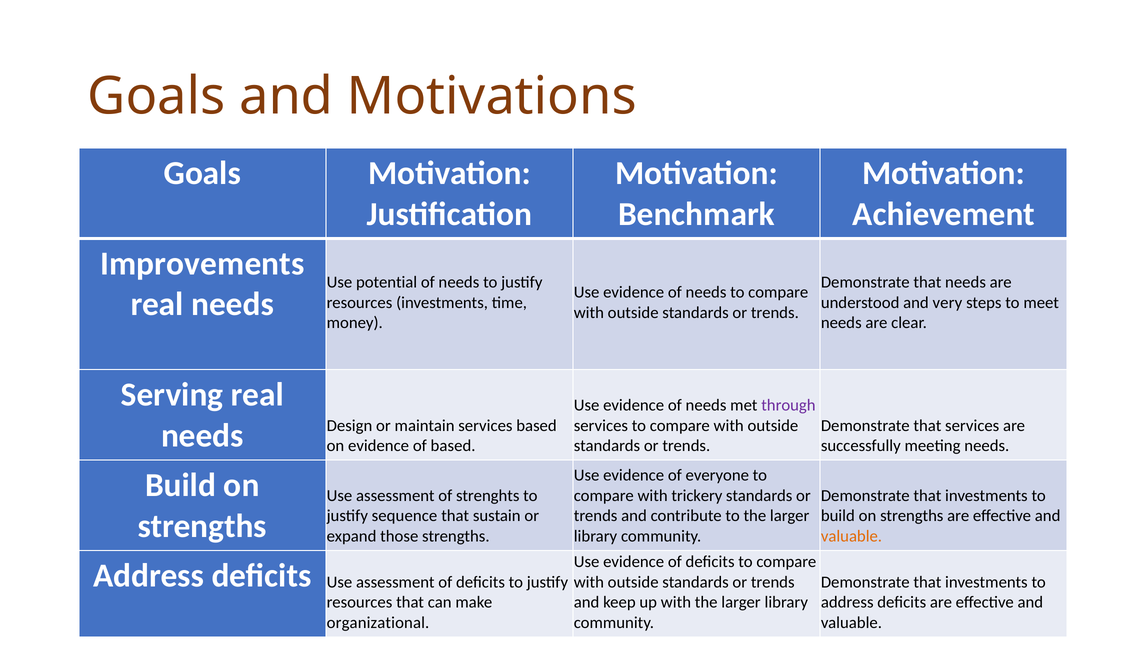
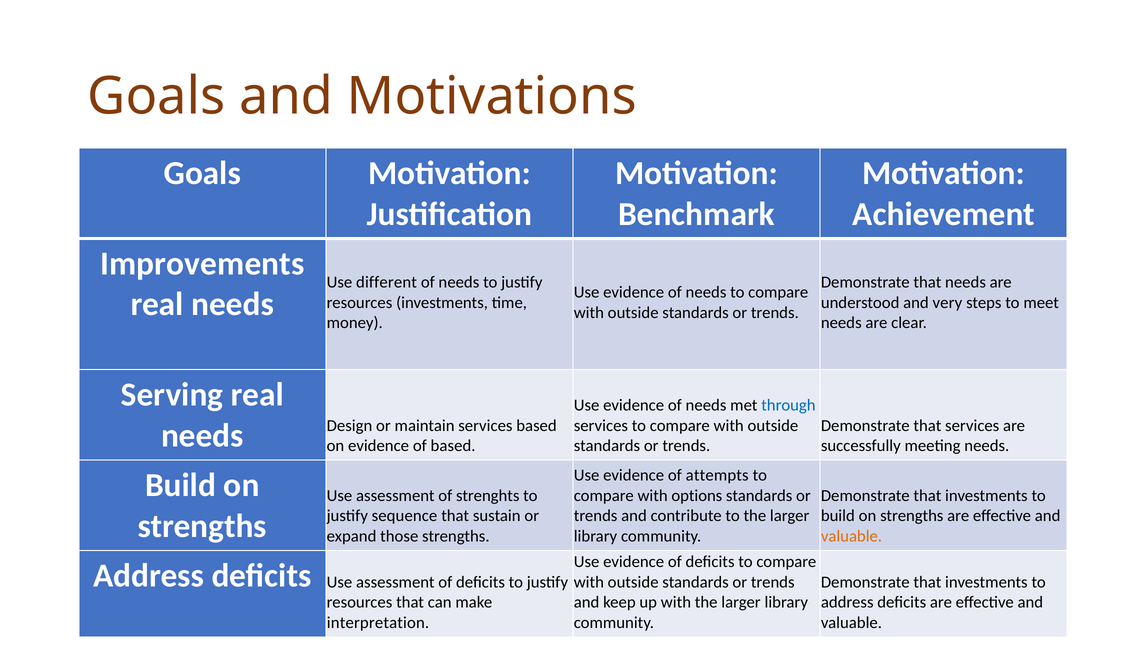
potential: potential -> different
through colour: purple -> blue
everyone: everyone -> attempts
trickery: trickery -> options
organizational: organizational -> interpretation
